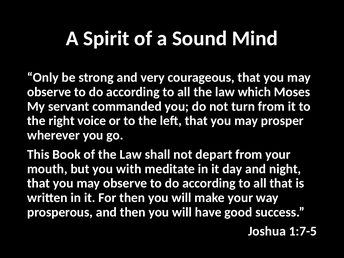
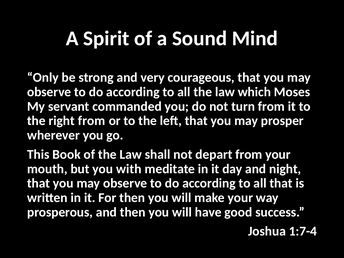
right voice: voice -> from
1:7-5: 1:7-5 -> 1:7-4
